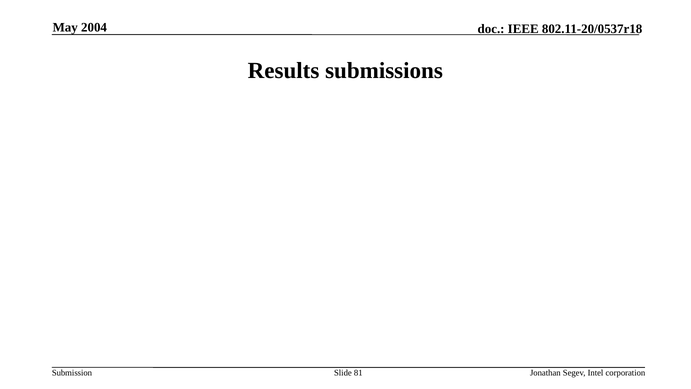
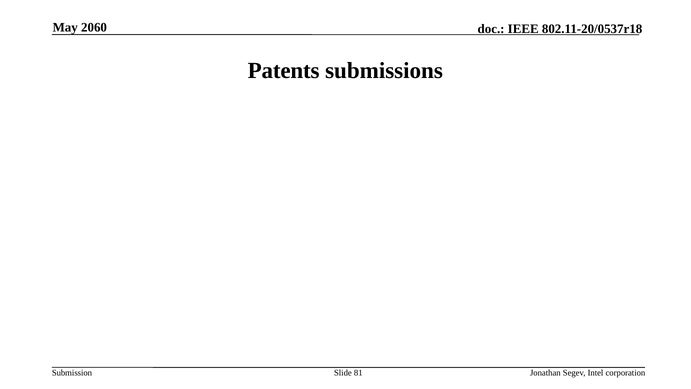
2004: 2004 -> 2060
Results: Results -> Patents
